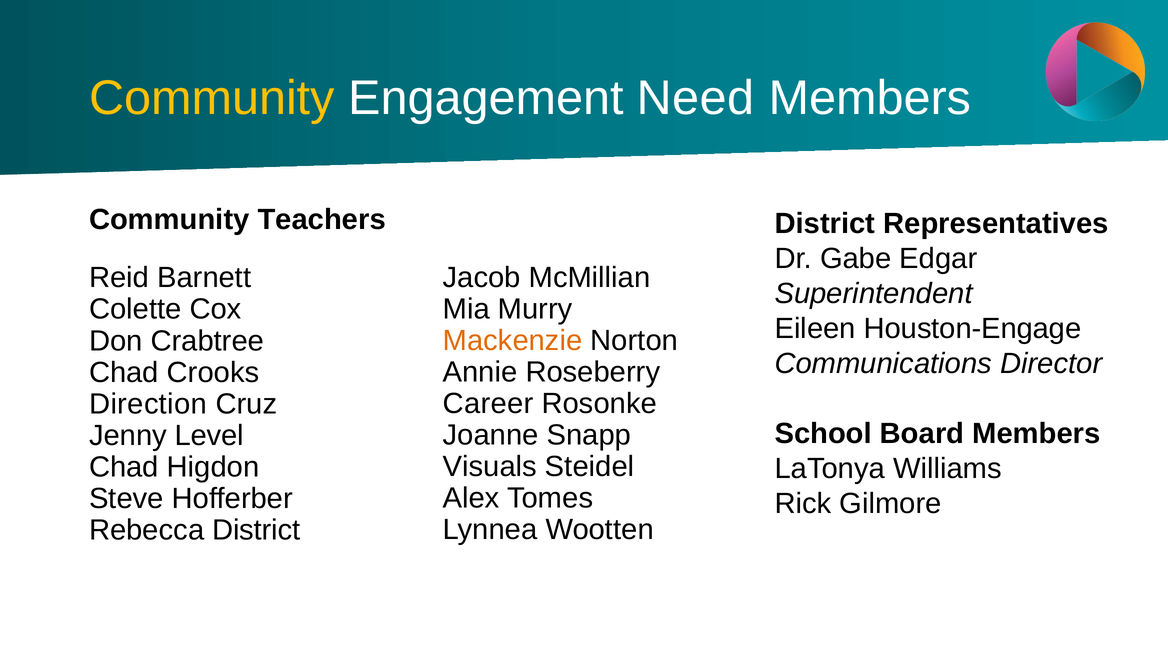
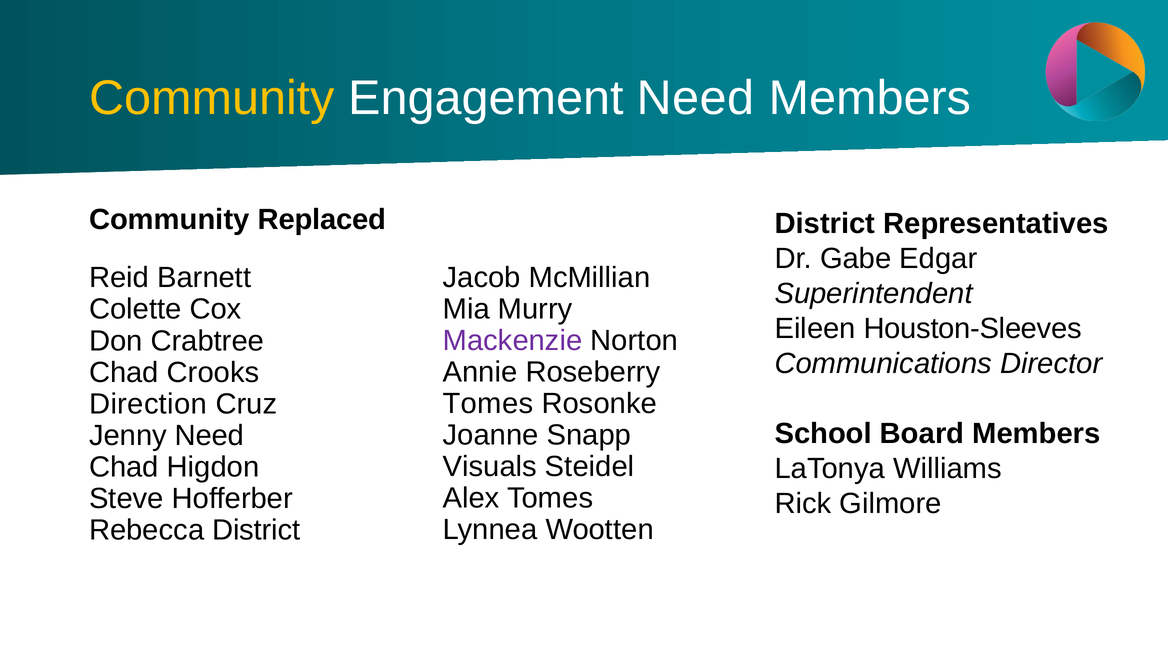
Teachers: Teachers -> Replaced
Houston-Engage: Houston-Engage -> Houston-Sleeves
Mackenzie colour: orange -> purple
Career at (488, 404): Career -> Tomes
Jenny Level: Level -> Need
